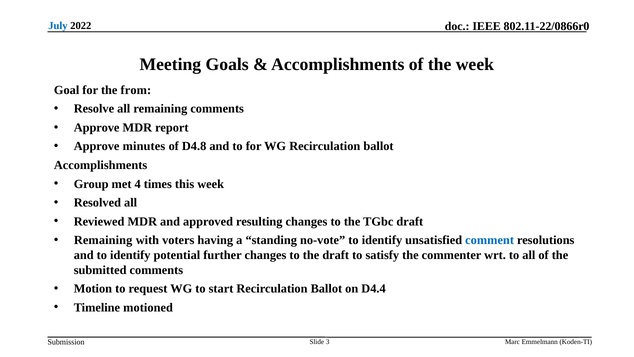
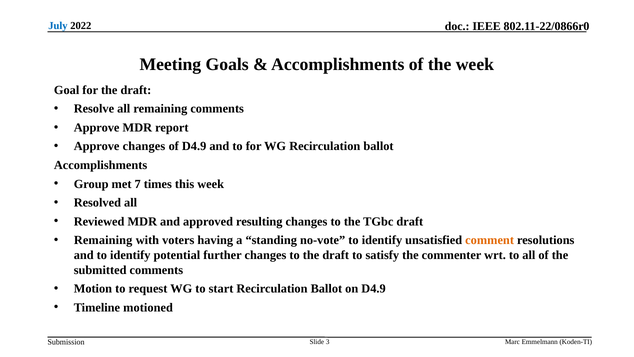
for the from: from -> draft
Approve minutes: minutes -> changes
of D4.8: D4.8 -> D4.9
4: 4 -> 7
comment colour: blue -> orange
on D4.4: D4.4 -> D4.9
